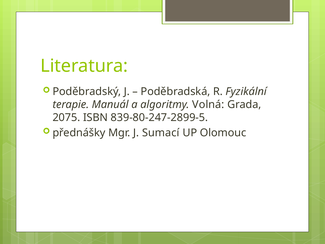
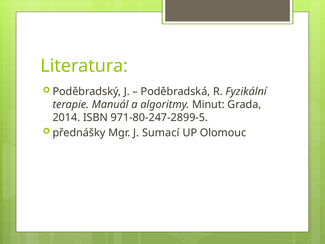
Volná: Volná -> Minut
2075: 2075 -> 2014
839-80-247-2899-5: 839-80-247-2899-5 -> 971-80-247-2899-5
